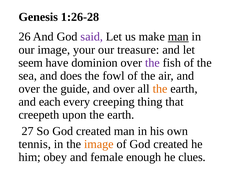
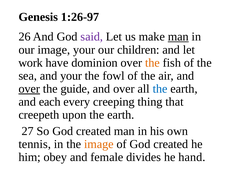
1:26-28: 1:26-28 -> 1:26-97
treasure: treasure -> children
seem: seem -> work
the at (152, 63) colour: purple -> orange
and does: does -> your
over at (29, 89) underline: none -> present
the at (160, 89) colour: orange -> blue
enough: enough -> divides
clues: clues -> hand
